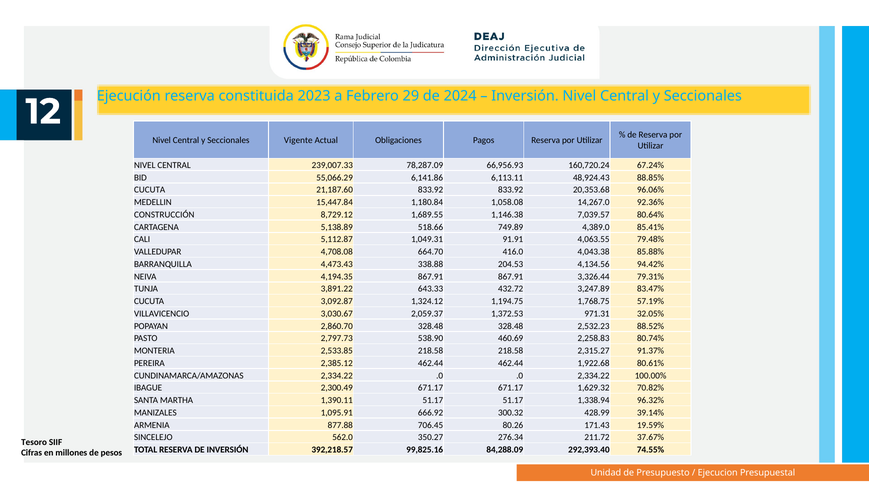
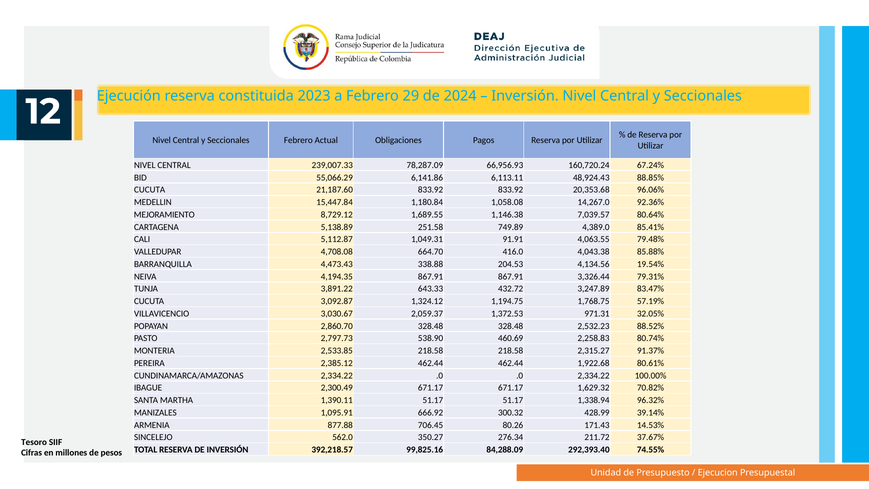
Seccionales Vigente: Vigente -> Febrero
CONSTRUCCIÓN: CONSTRUCCIÓN -> MEJORAMIENTO
518.66: 518.66 -> 251.58
94.42%: 94.42% -> 19.54%
19.59%: 19.59% -> 14.53%
